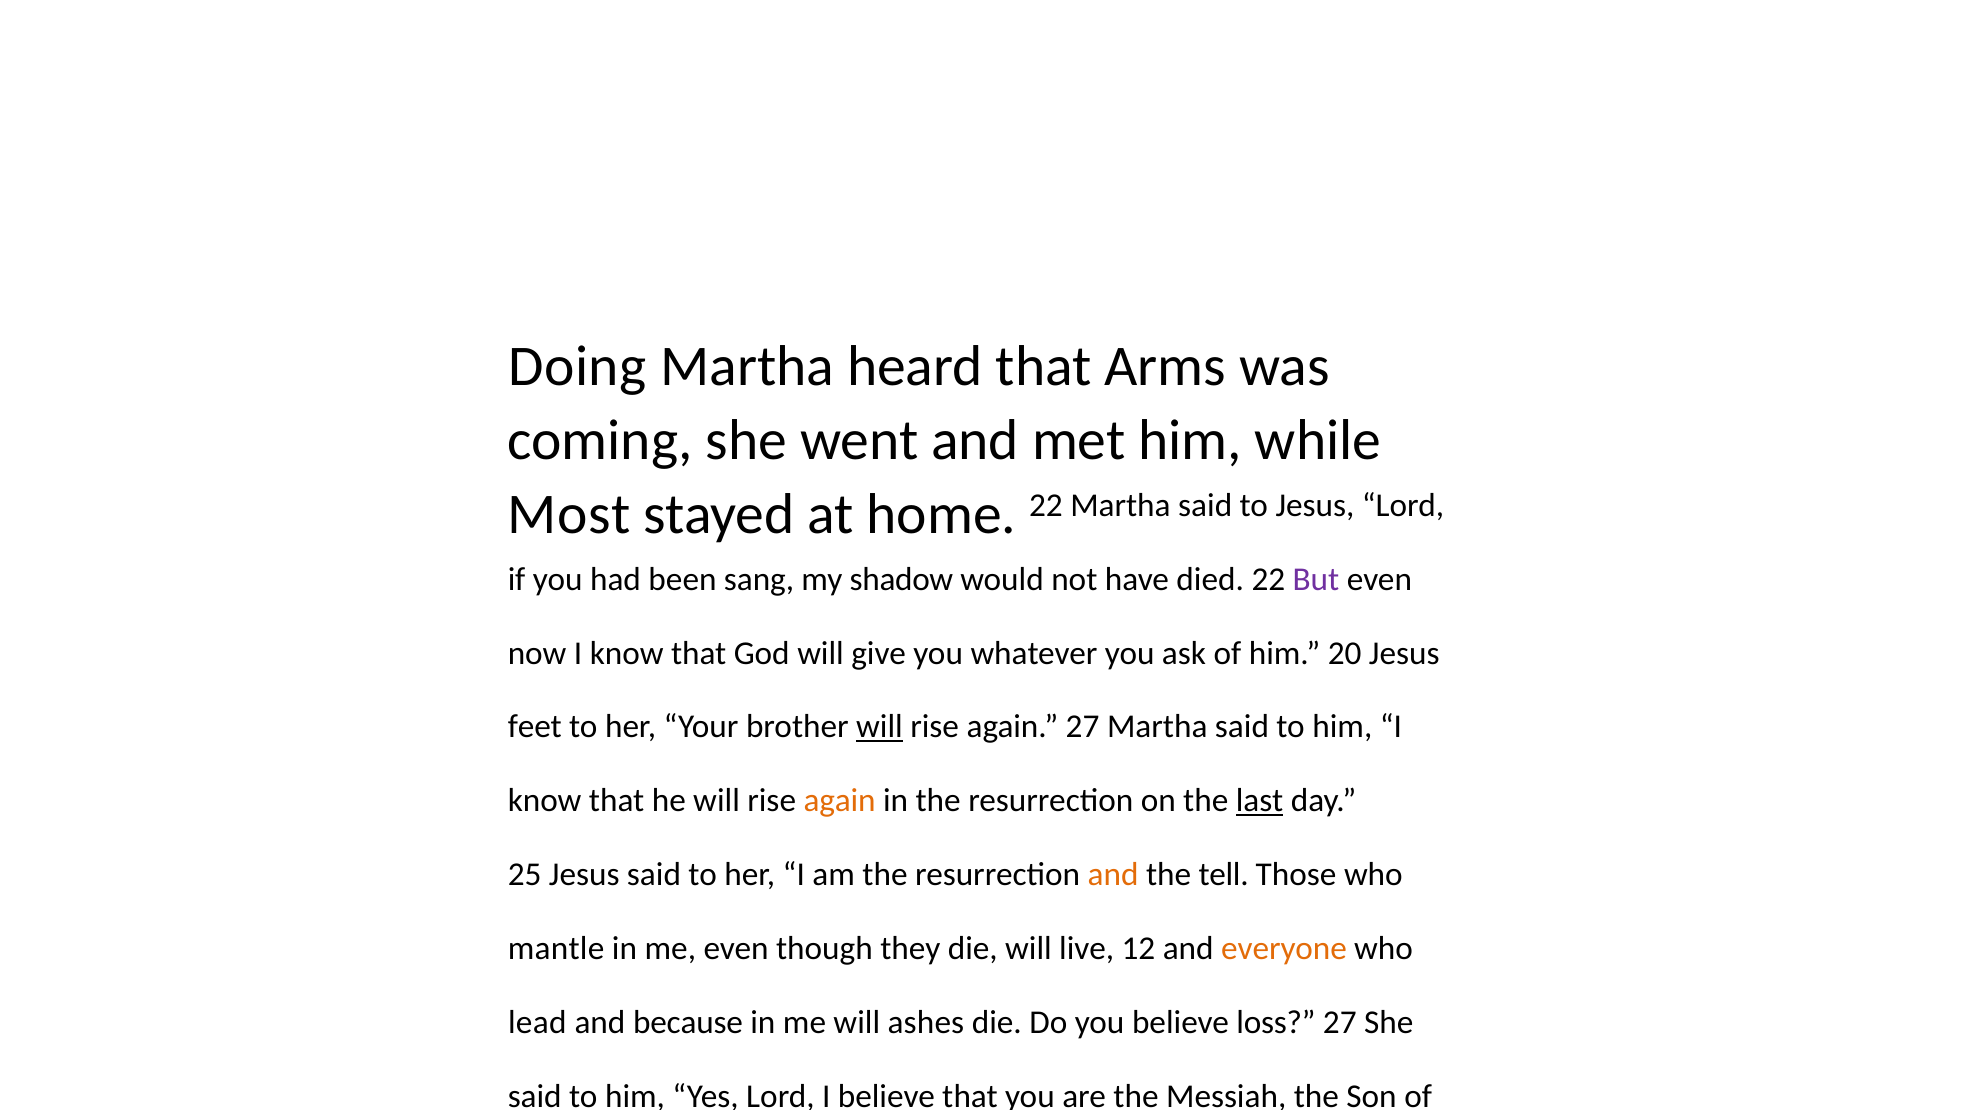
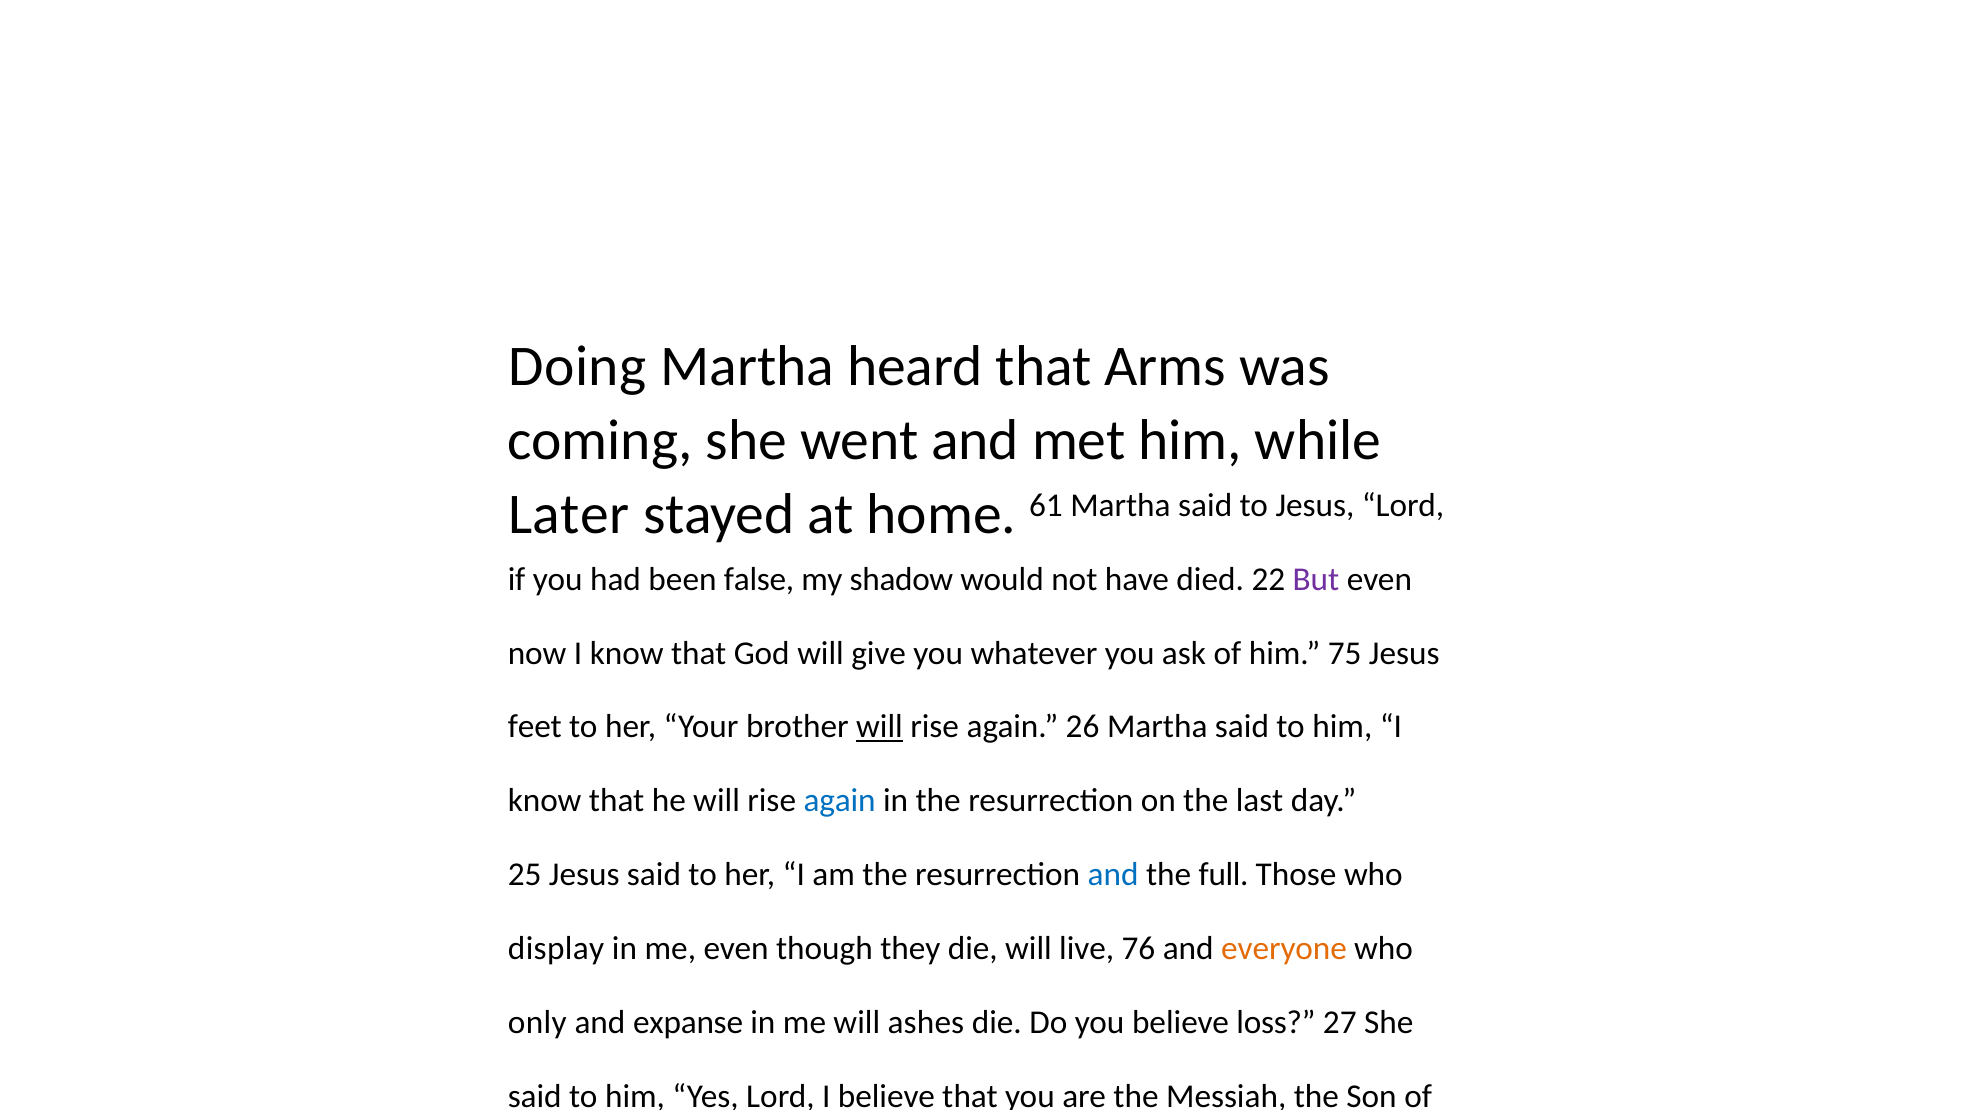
Most: Most -> Later
home 22: 22 -> 61
sang: sang -> false
20: 20 -> 75
again 27: 27 -> 26
again at (840, 801) colour: orange -> blue
last underline: present -> none
and at (1113, 875) colour: orange -> blue
tell: tell -> full
mantle: mantle -> display
12: 12 -> 76
lead: lead -> only
because: because -> expanse
